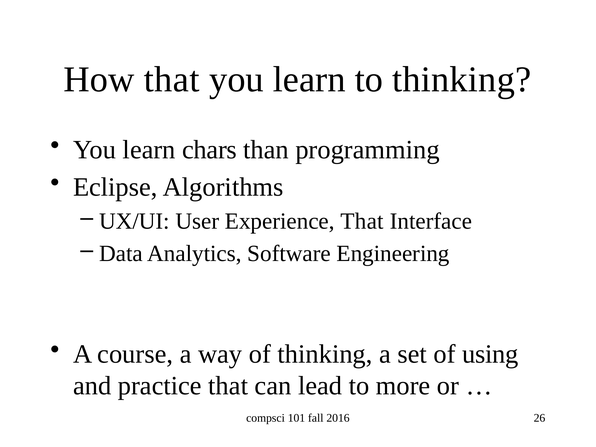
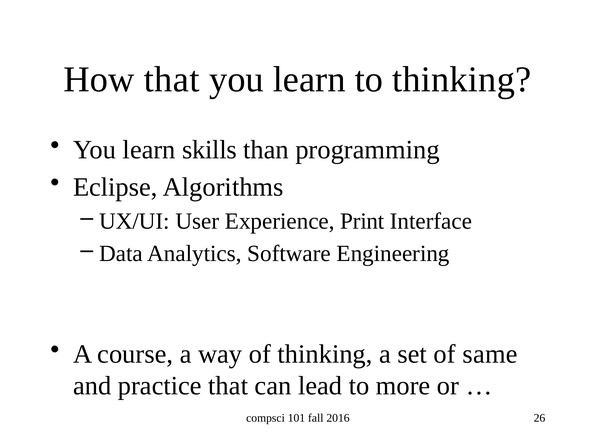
chars: chars -> skills
Experience That: That -> Print
using: using -> same
